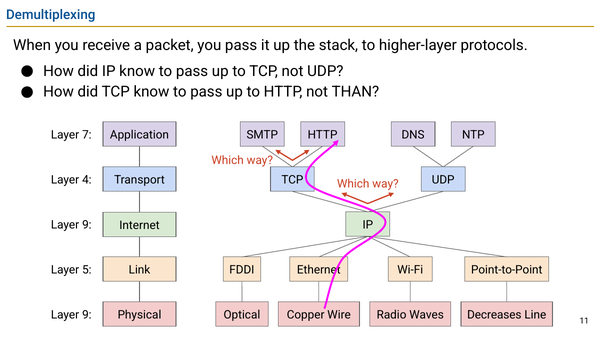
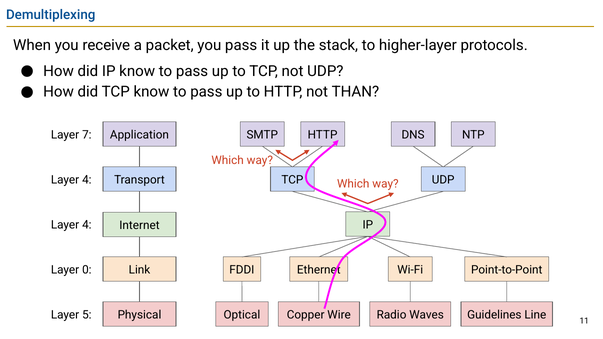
9 at (87, 225): 9 -> 4
5: 5 -> 0
9 at (87, 315): 9 -> 5
Decreases: Decreases -> Guidelines
